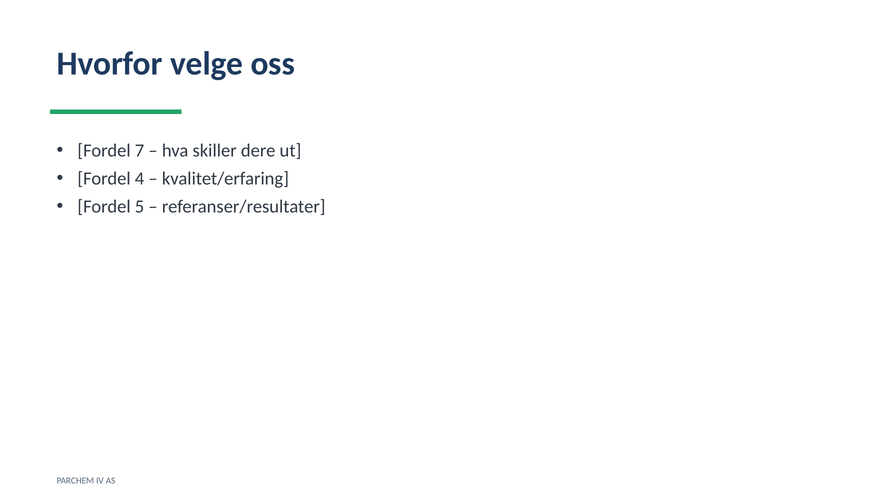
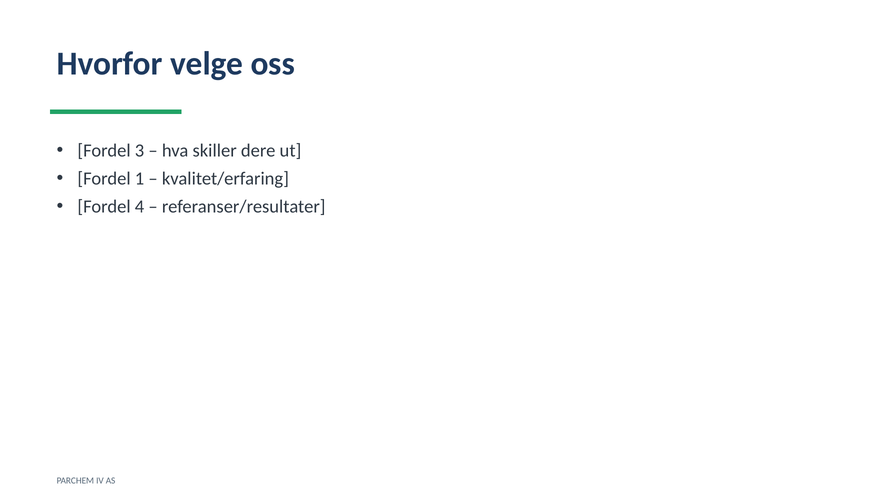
7: 7 -> 3
4: 4 -> 1
5: 5 -> 4
